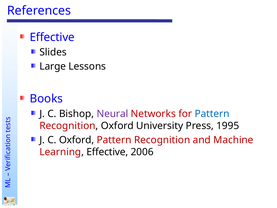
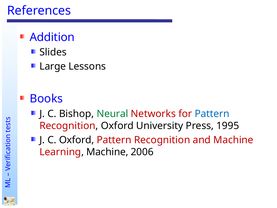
Effective at (52, 37): Effective -> Addition
Neural colour: purple -> green
Learning Effective: Effective -> Machine
